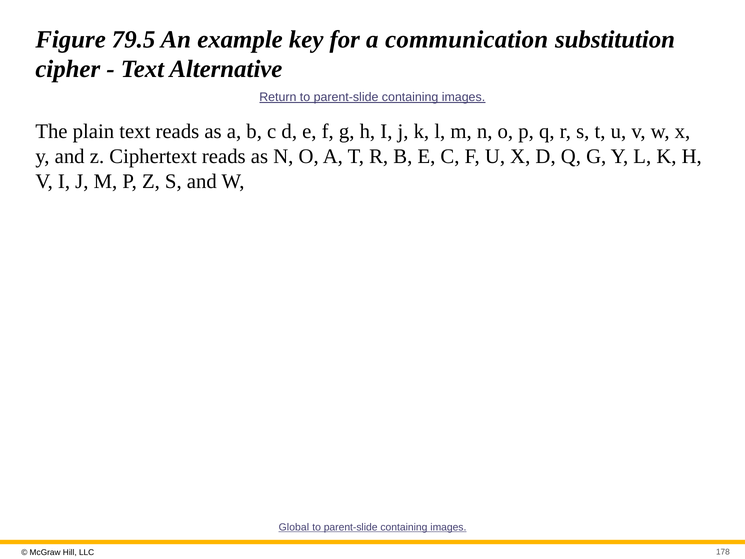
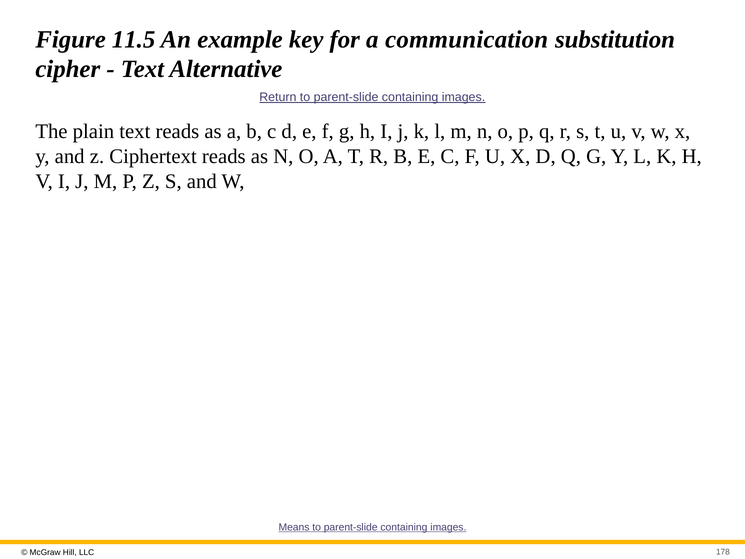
79.5: 79.5 -> 11.5
Global: Global -> Means
